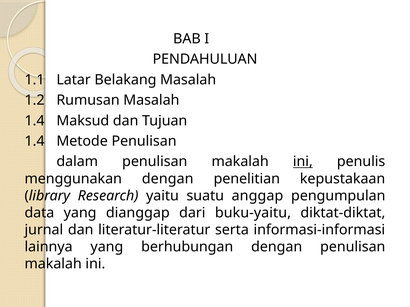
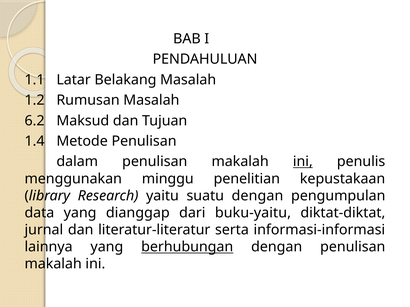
1.4 at (35, 121): 1.4 -> 6.2
menggunakan dengan: dengan -> minggu
suatu anggap: anggap -> dengan
berhubungan underline: none -> present
